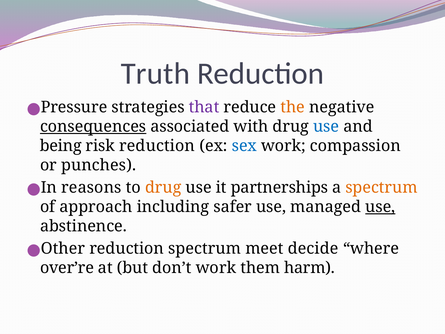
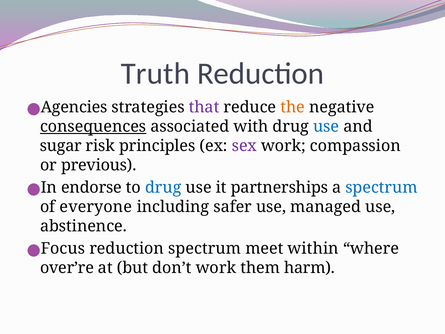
Pressure: Pressure -> Agencies
being: being -> sugar
risk reduction: reduction -> principles
sex colour: blue -> purple
punches: punches -> previous
reasons: reasons -> endorse
drug at (163, 187) colour: orange -> blue
spectrum at (381, 187) colour: orange -> blue
approach: approach -> everyone
use at (380, 207) underline: present -> none
Other: Other -> Focus
decide: decide -> within
